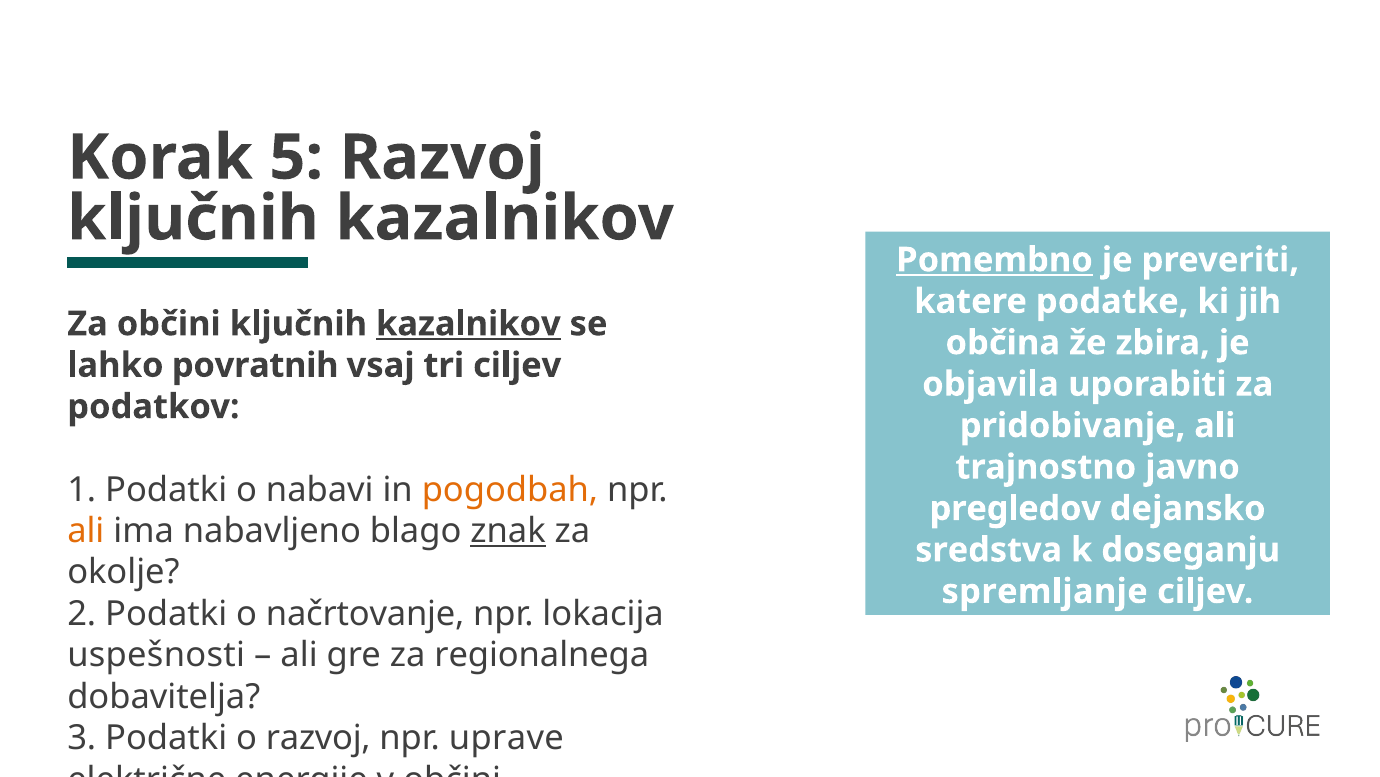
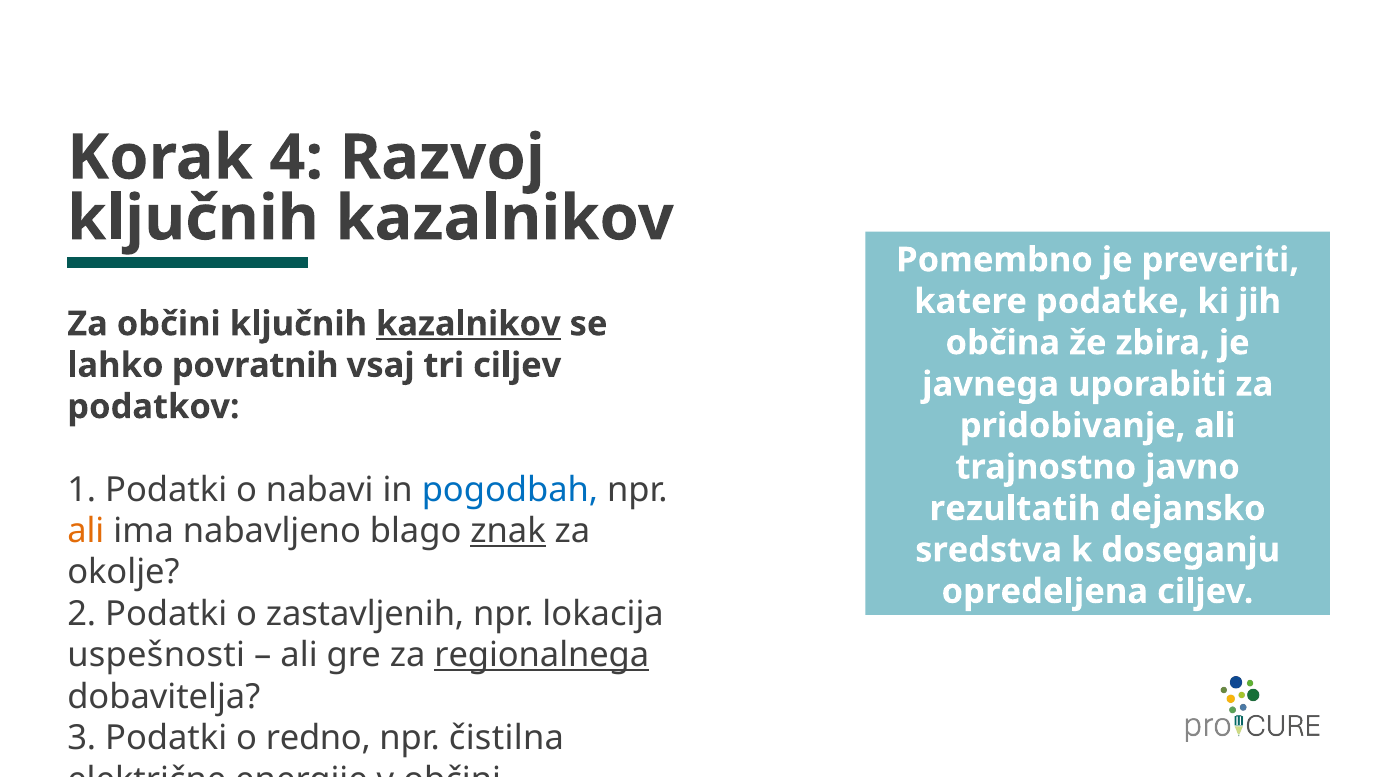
5: 5 -> 4
Pomembno underline: present -> none
objavila: objavila -> javnega
pogodbah colour: orange -> blue
pregledov: pregledov -> rezultatih
spremljanje: spremljanje -> opredeljena
načrtovanje: načrtovanje -> zastavljenih
regionalnega underline: none -> present
o razvoj: razvoj -> redno
uprave: uprave -> čistilna
